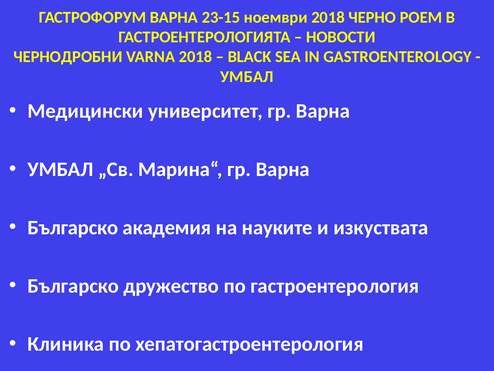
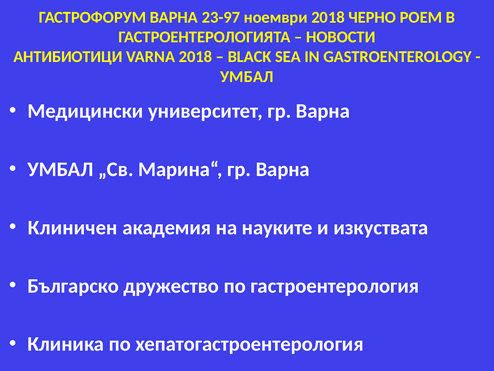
23-15: 23-15 -> 23-97
ЧЕРНОДРОБНИ: ЧЕРНОДРОБНИ -> АНТИБИОТИЦИ
Българско at (73, 227): Българско -> Клиничен
